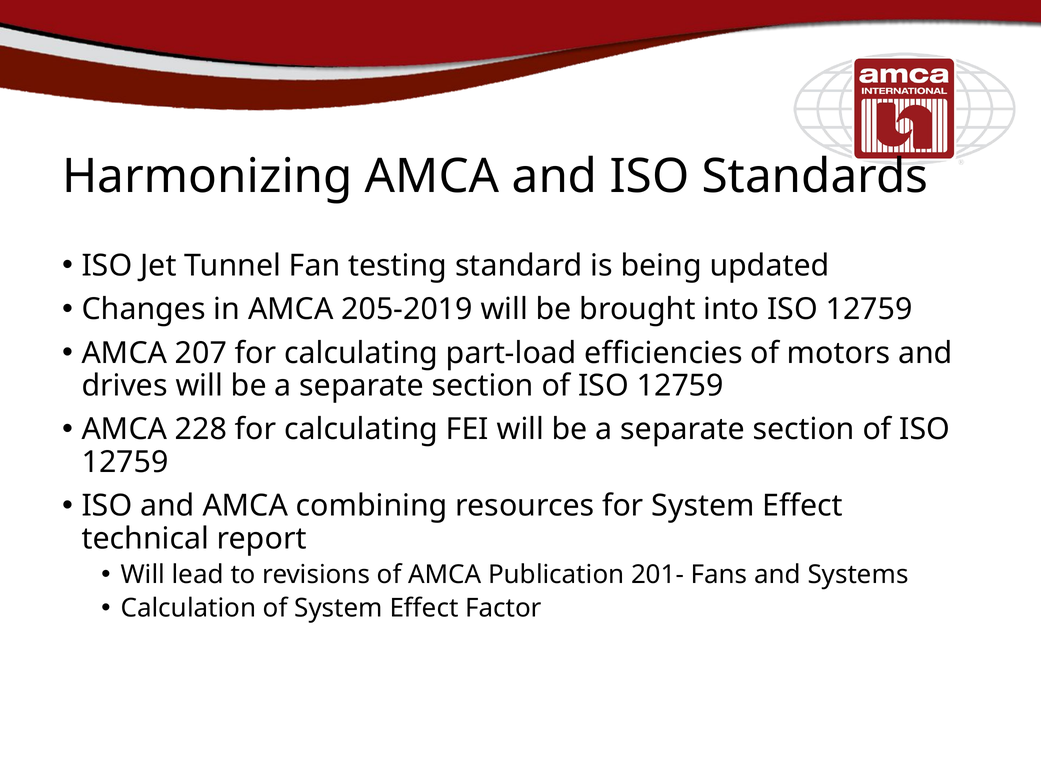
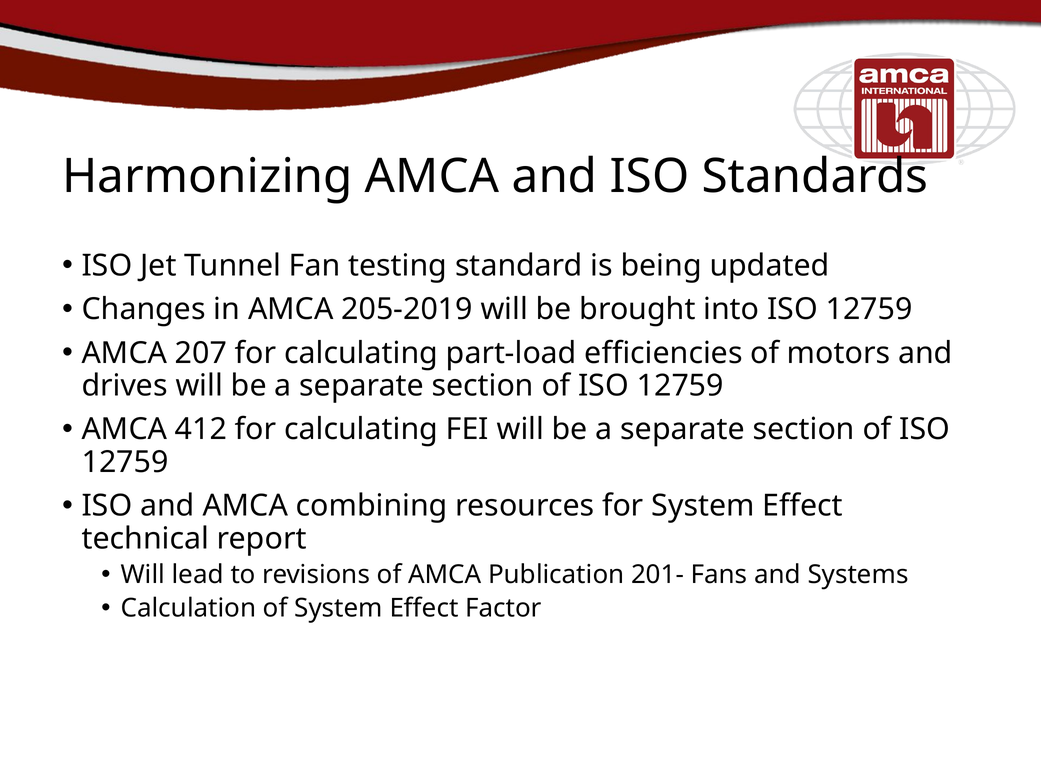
228: 228 -> 412
